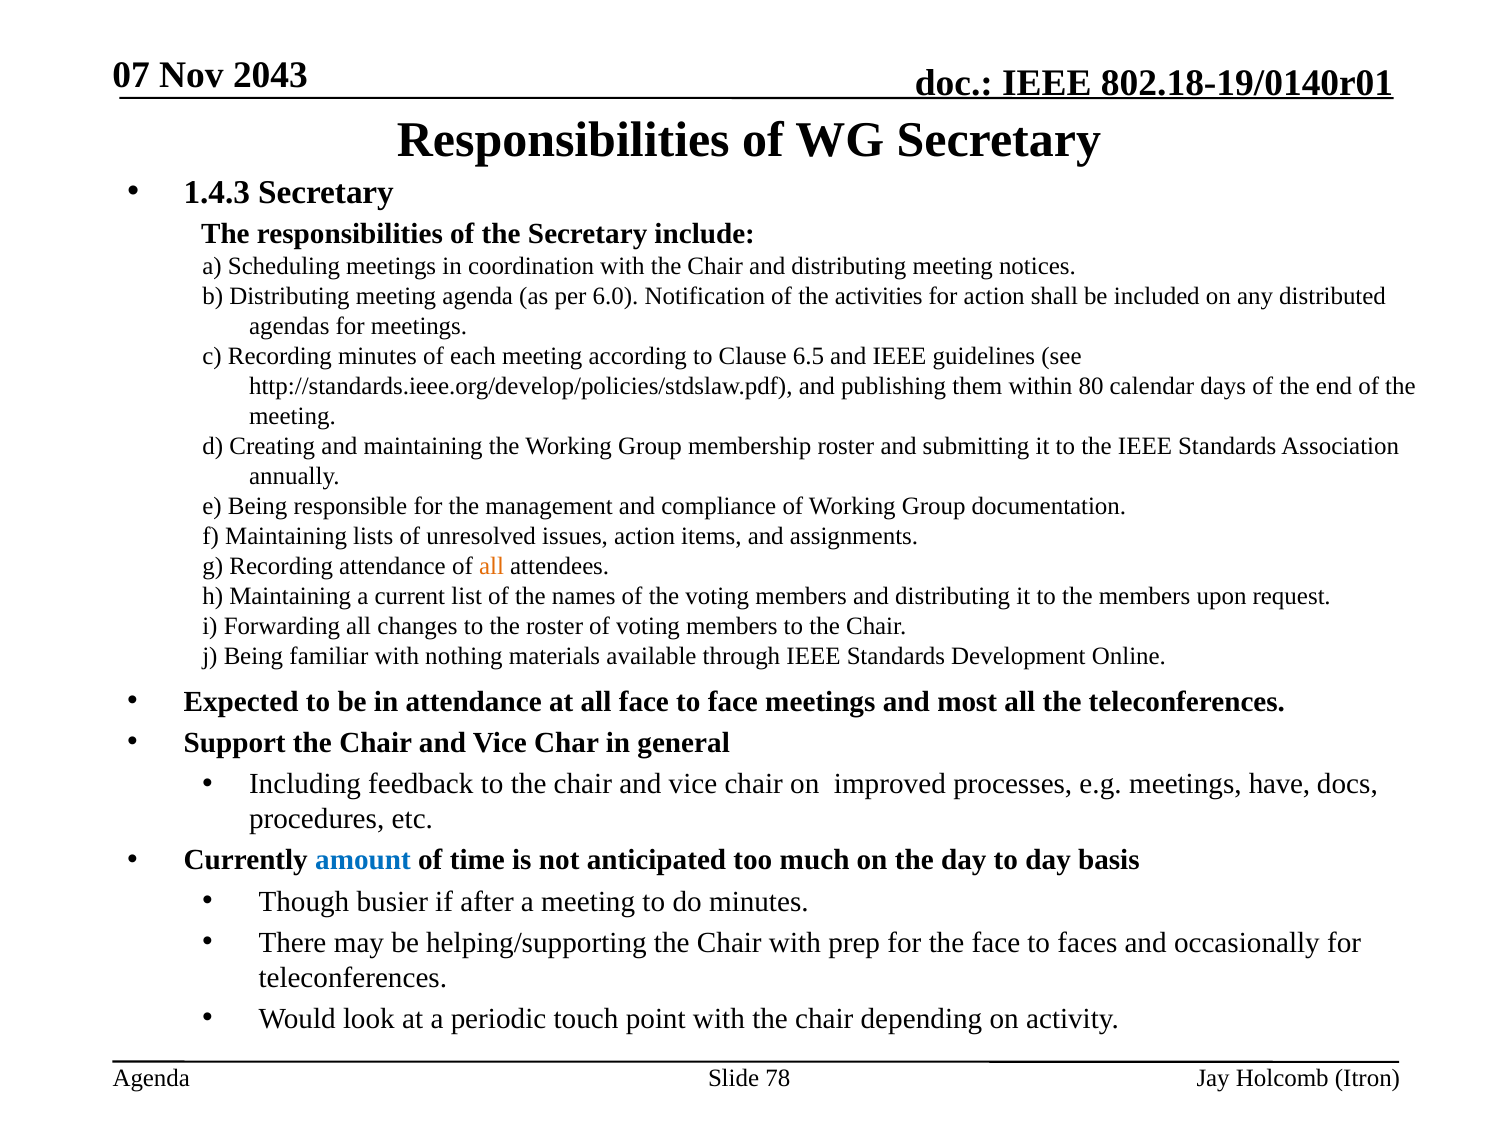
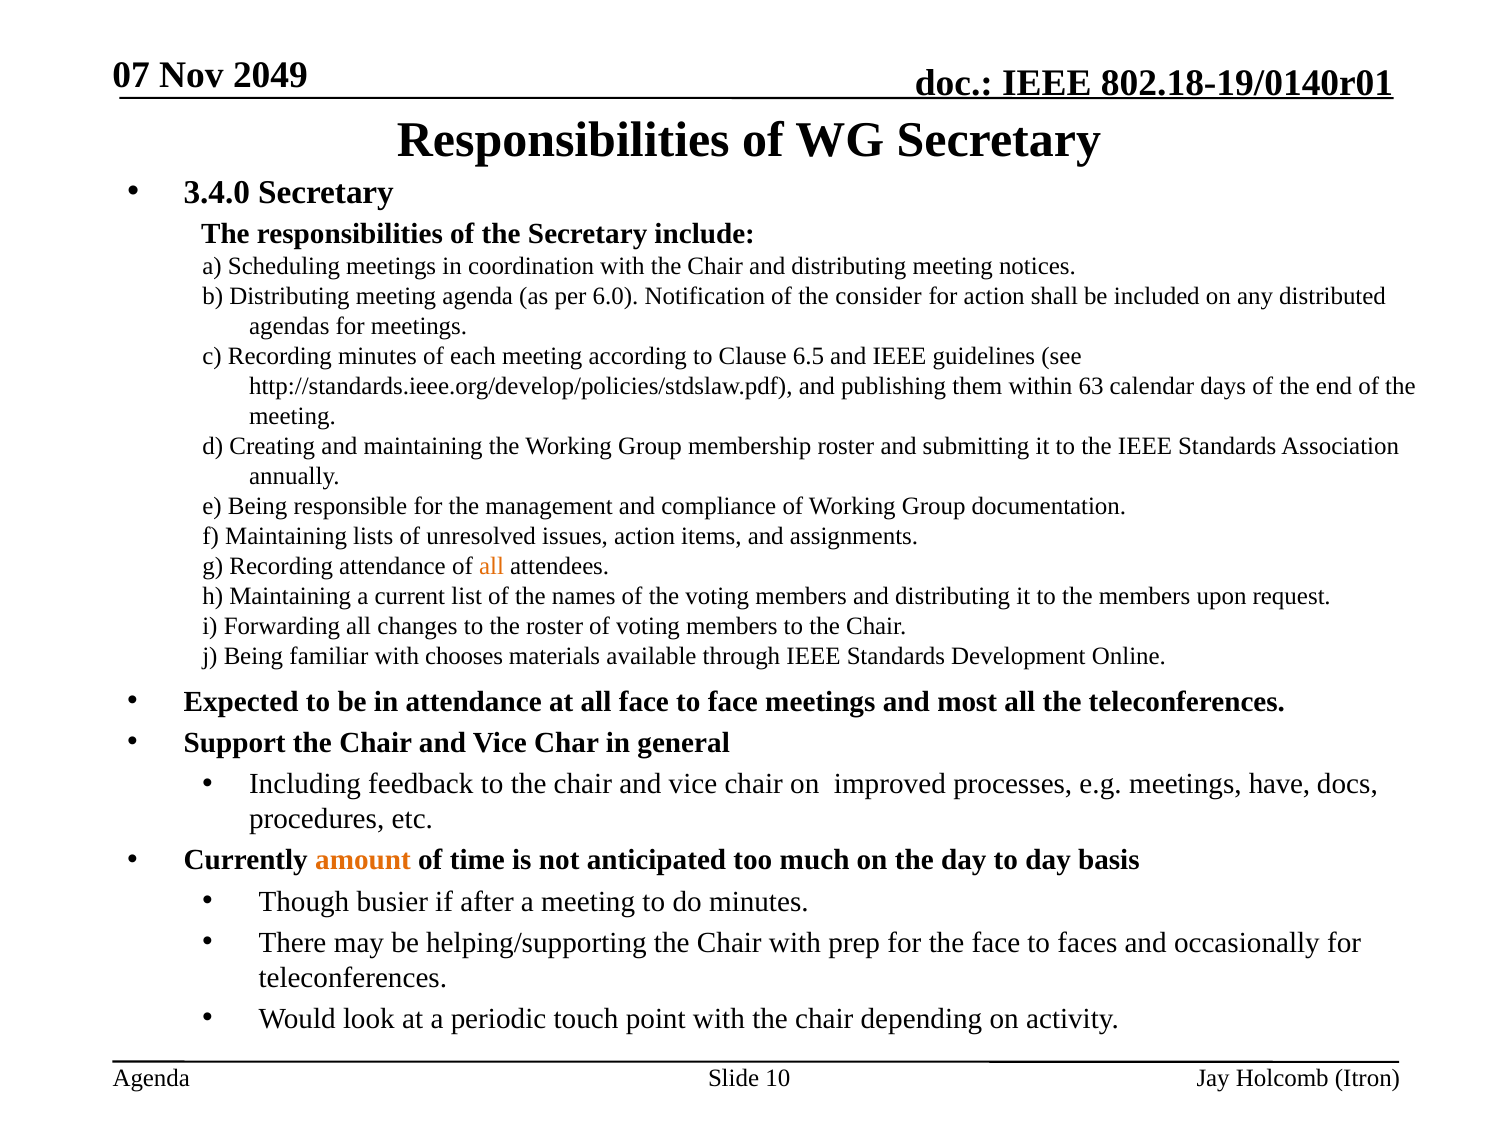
2043: 2043 -> 2049
1.4.3: 1.4.3 -> 3.4.0
activities: activities -> consider
80: 80 -> 63
nothing: nothing -> chooses
amount colour: blue -> orange
78: 78 -> 10
